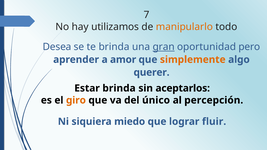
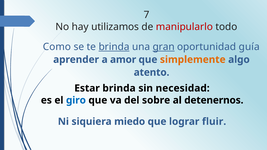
manipularlo colour: orange -> red
Desea: Desea -> Como
brinda at (114, 47) underline: none -> present
pero: pero -> guía
querer: querer -> atento
aceptarlos: aceptarlos -> necesidad
giro colour: orange -> blue
único: único -> sobre
percepción: percepción -> detenernos
